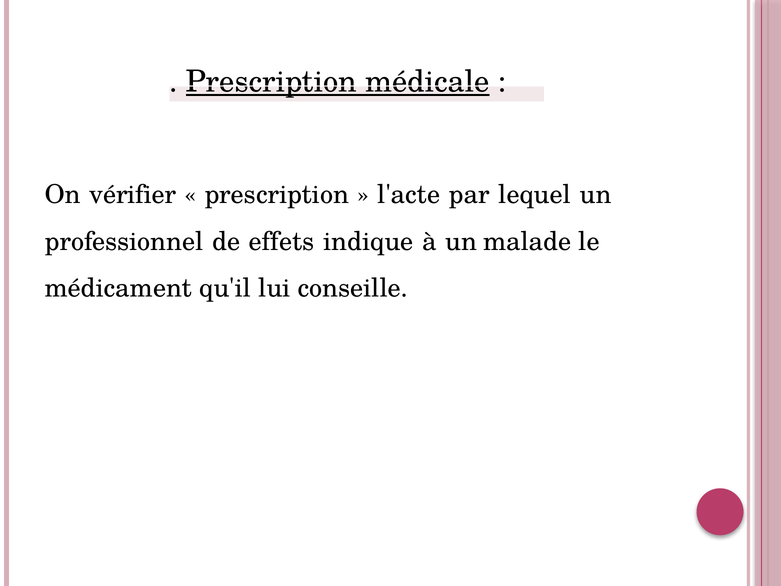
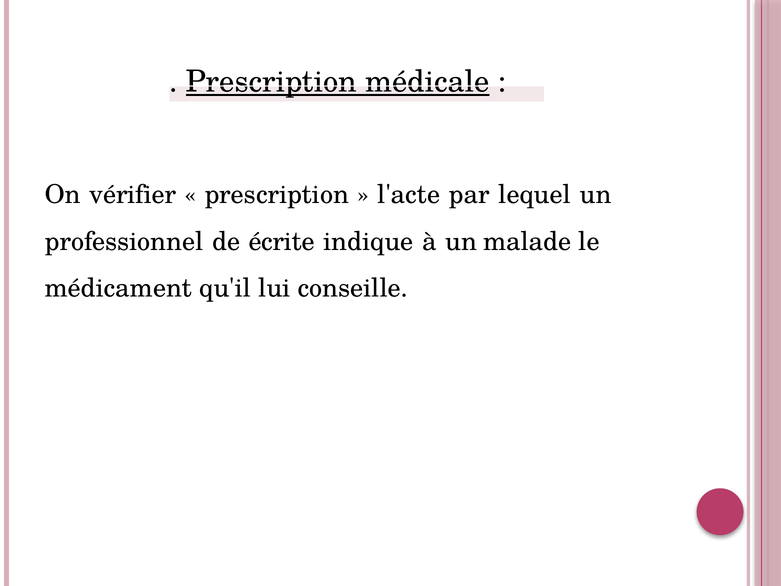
effets: effets -> écrite
